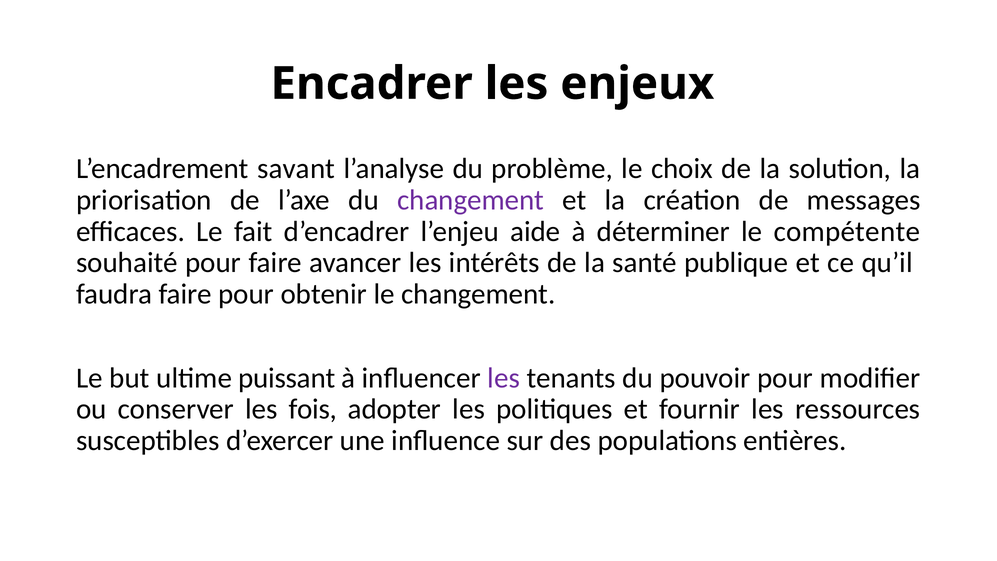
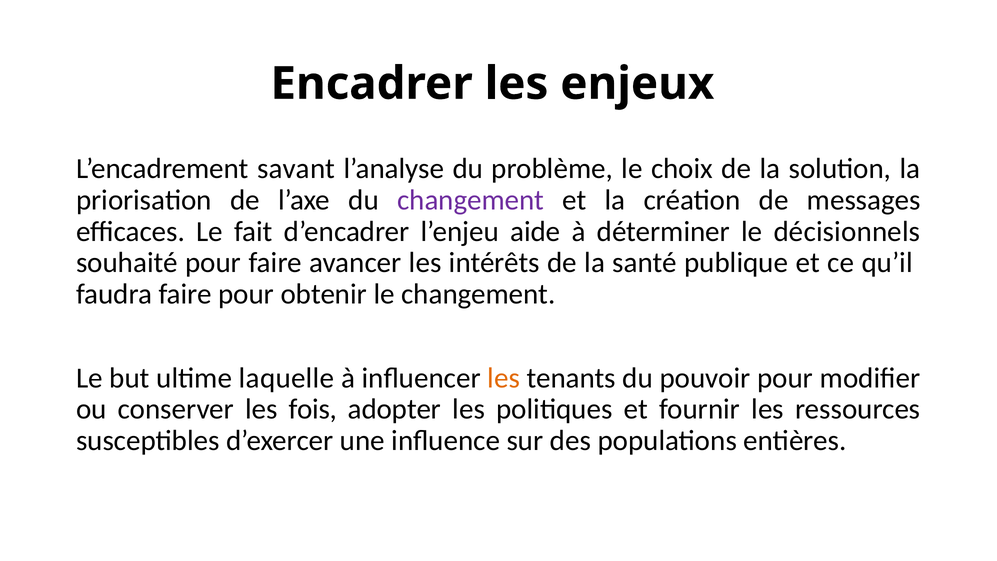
compétente: compétente -> décisionnels
puissant: puissant -> laquelle
les at (504, 378) colour: purple -> orange
